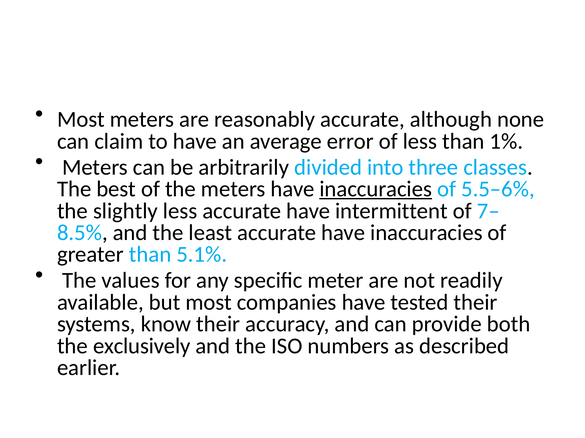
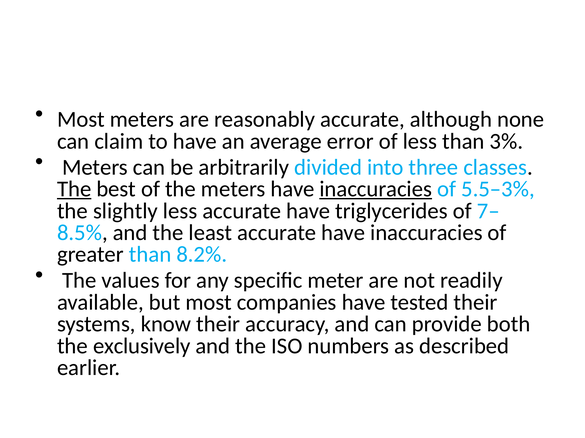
1%: 1% -> 3%
The at (74, 189) underline: none -> present
5.5–6%: 5.5–6% -> 5.5–3%
intermittent: intermittent -> triglycerides
5.1%: 5.1% -> 8.2%
